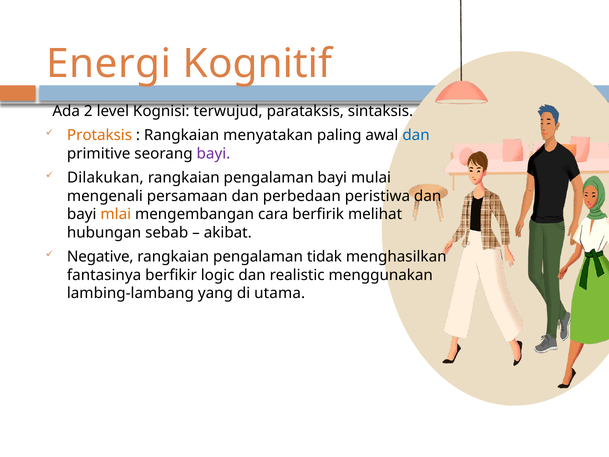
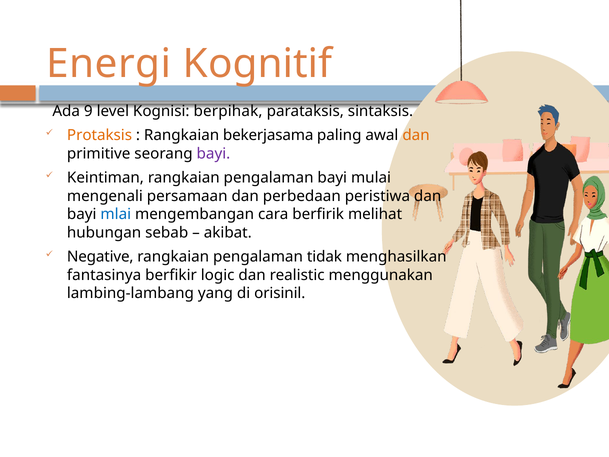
2: 2 -> 9
terwujud: terwujud -> berpihak
menyatakan: menyatakan -> bekerjasama
dan at (416, 135) colour: blue -> orange
Dilakukan: Dilakukan -> Keintiman
mlai colour: orange -> blue
utama: utama -> orisinil
